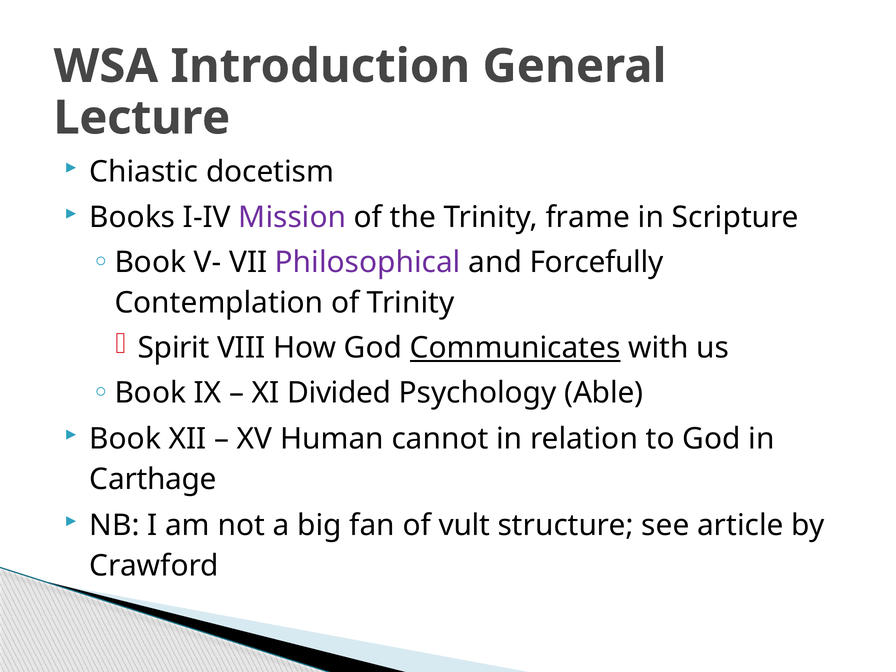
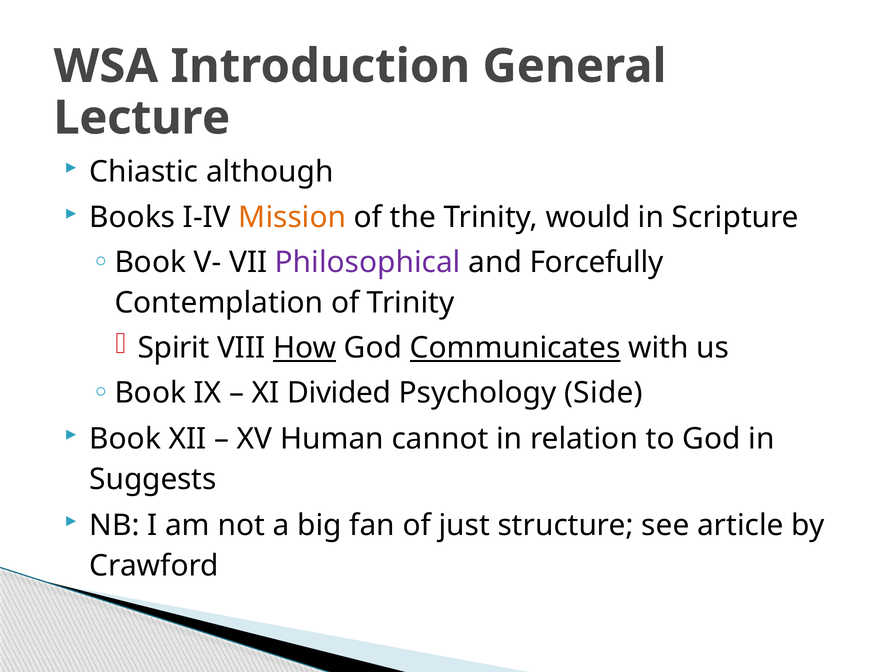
docetism: docetism -> although
Mission colour: purple -> orange
frame: frame -> would
How underline: none -> present
Able: Able -> Side
Carthage: Carthage -> Suggests
vult: vult -> just
